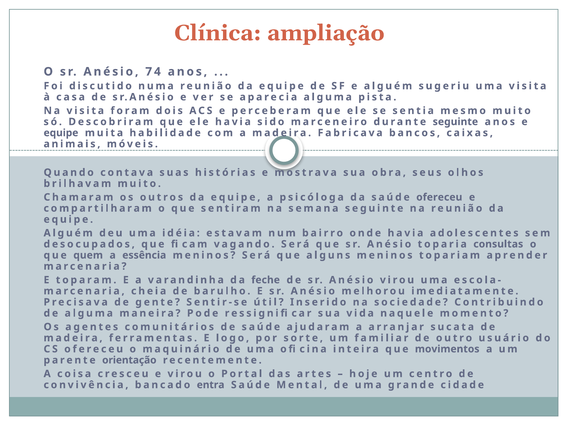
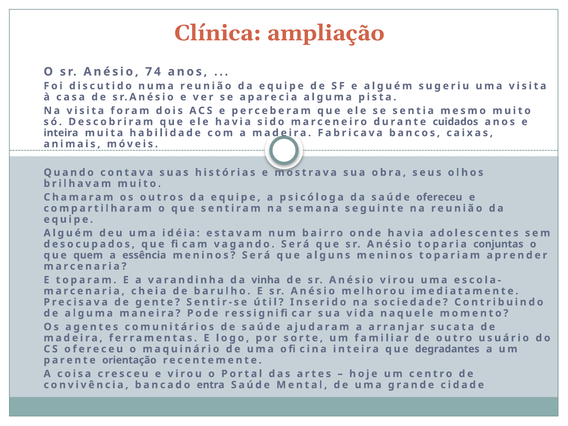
durante seguinte: seguinte -> cuidados
equipe at (61, 133): equipe -> inteira
consultas: consultas -> conjuntas
feche: feche -> vinha
movimentos: movimentos -> degradantes
